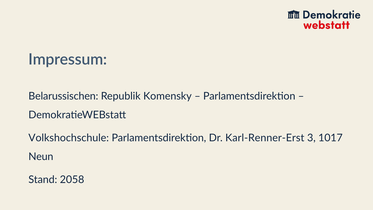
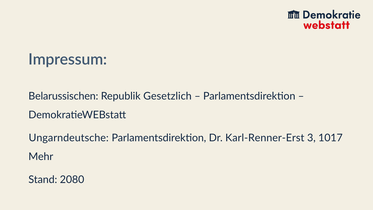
Komensky: Komensky -> Gesetzlich
Volkshochschule: Volkshochschule -> Ungarndeutsche
Neun: Neun -> Mehr
2058: 2058 -> 2080
